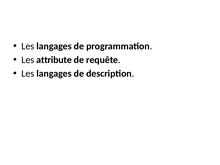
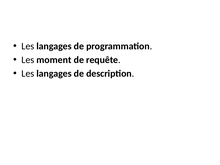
attribute: attribute -> moment
